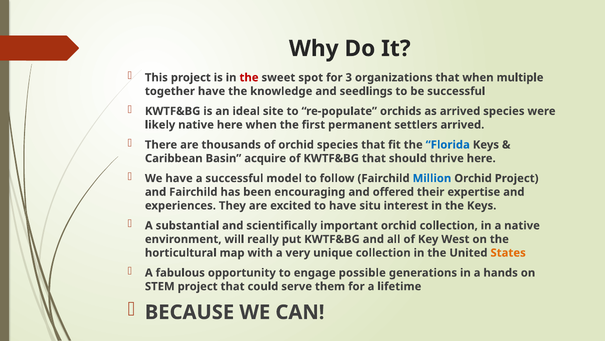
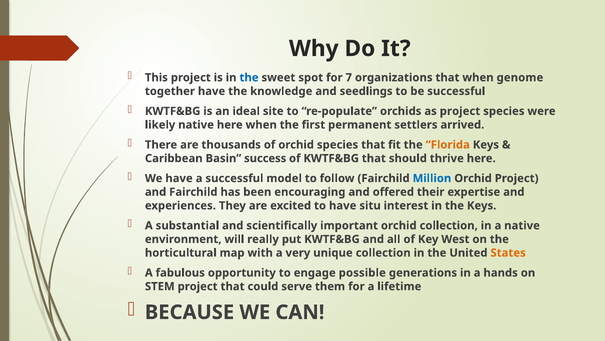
the at (249, 77) colour: red -> blue
3: 3 -> 7
multiple: multiple -> genome
as arrived: arrived -> project
Florida colour: blue -> orange
acquire: acquire -> success
